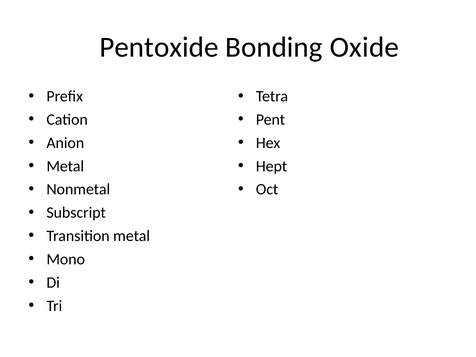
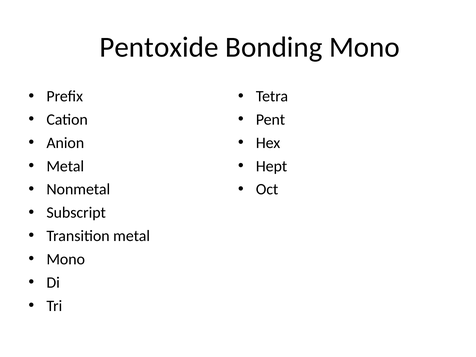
Bonding Oxide: Oxide -> Mono
